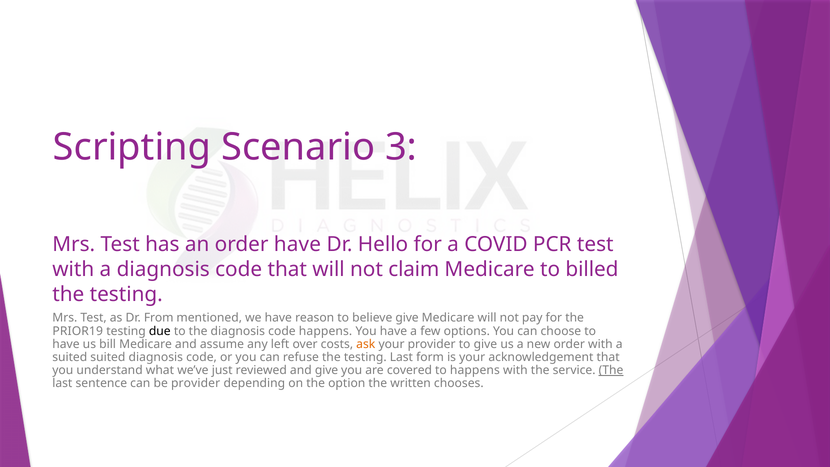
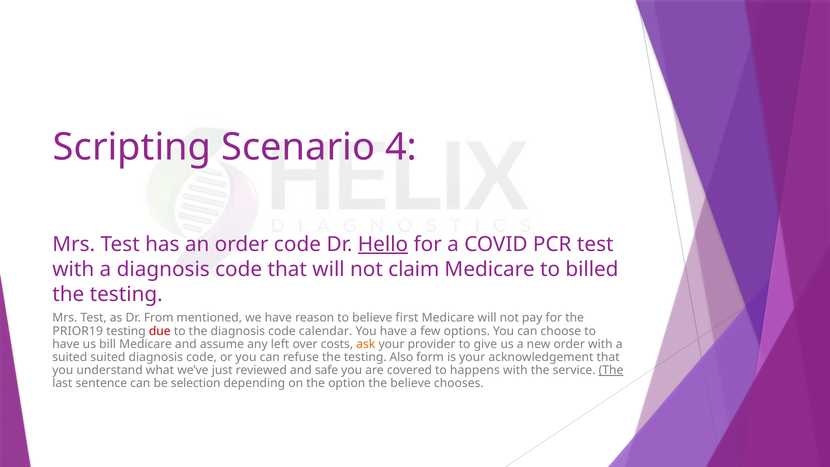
3: 3 -> 4
order have: have -> code
Hello underline: none -> present
believe give: give -> first
due colour: black -> red
code happens: happens -> calendar
testing Last: Last -> Also
and give: give -> safe
be provider: provider -> selection
the written: written -> believe
